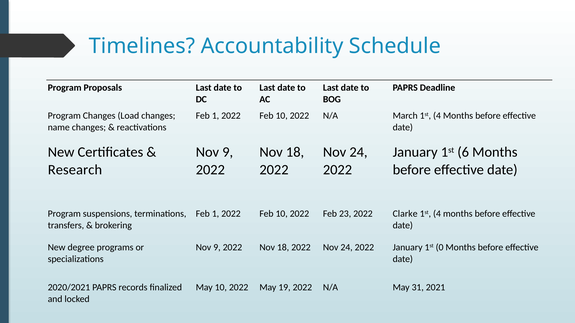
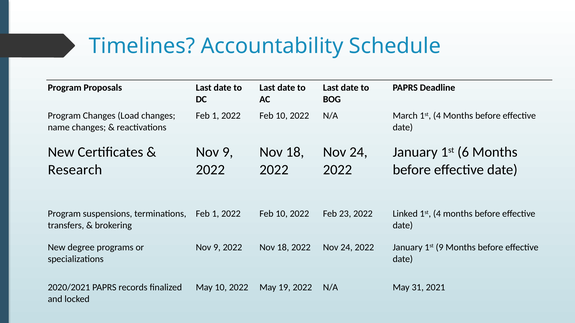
Clarke: Clarke -> Linked
1st 0: 0 -> 9
